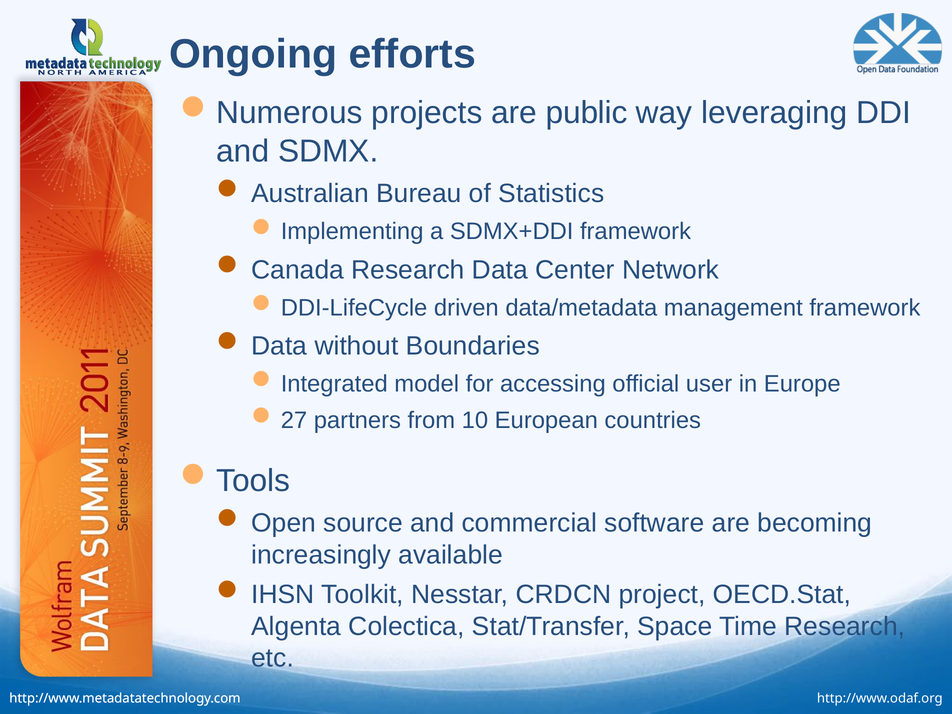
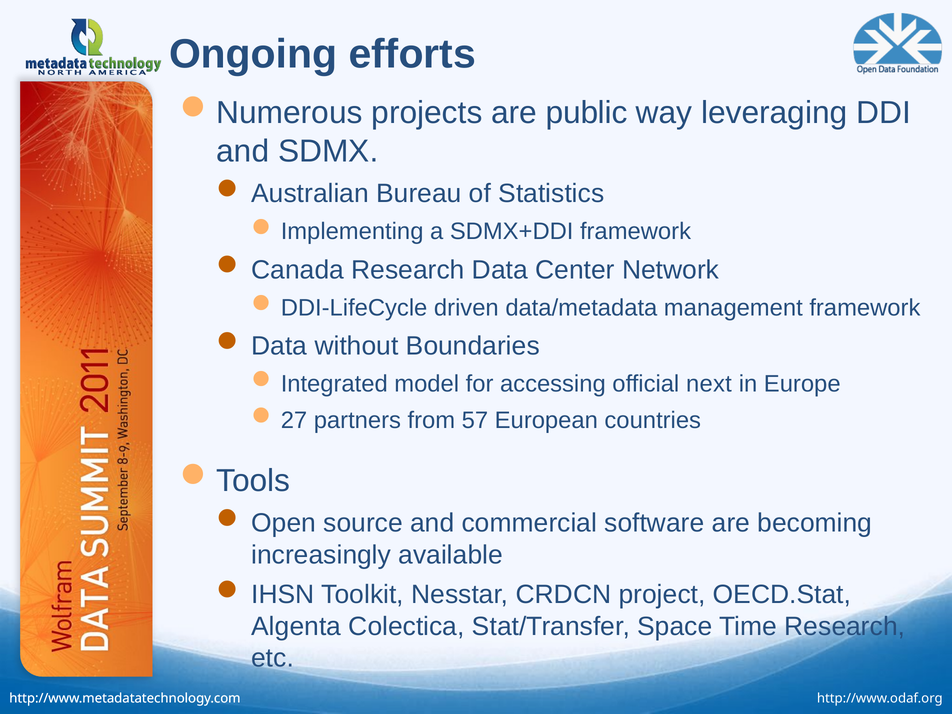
user: user -> next
10: 10 -> 57
